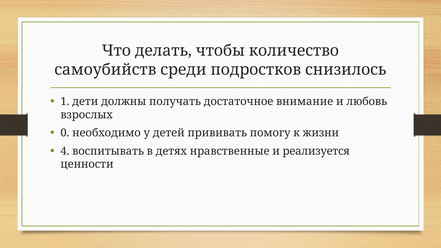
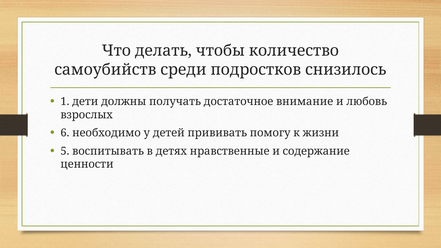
0: 0 -> 6
4: 4 -> 5
реализуется: реализуется -> содержание
